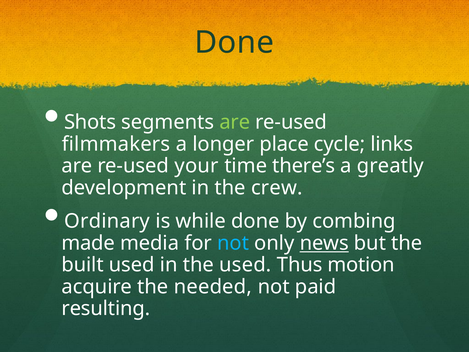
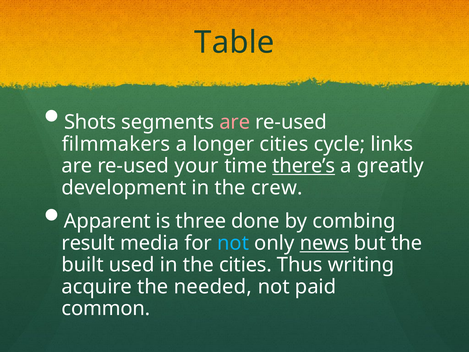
Done at (234, 43): Done -> Table
are at (235, 122) colour: light green -> pink
longer place: place -> cities
there’s underline: none -> present
Ordinary: Ordinary -> Apparent
while: while -> three
made: made -> result
the used: used -> cities
motion: motion -> writing
resulting: resulting -> common
